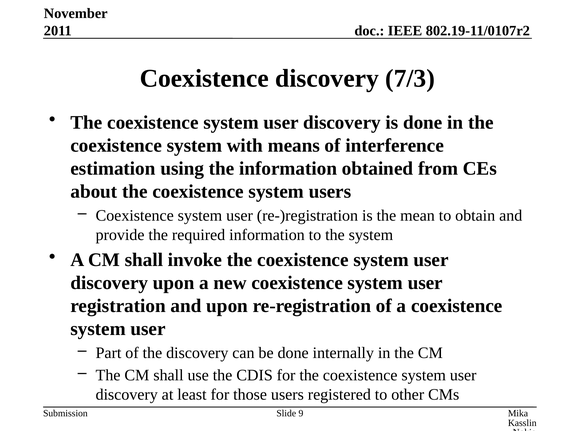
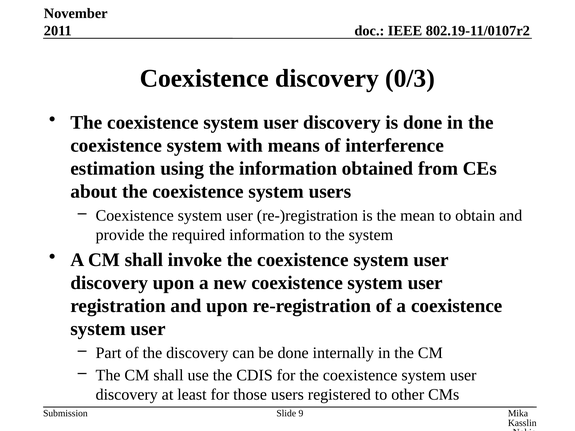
7/3: 7/3 -> 0/3
